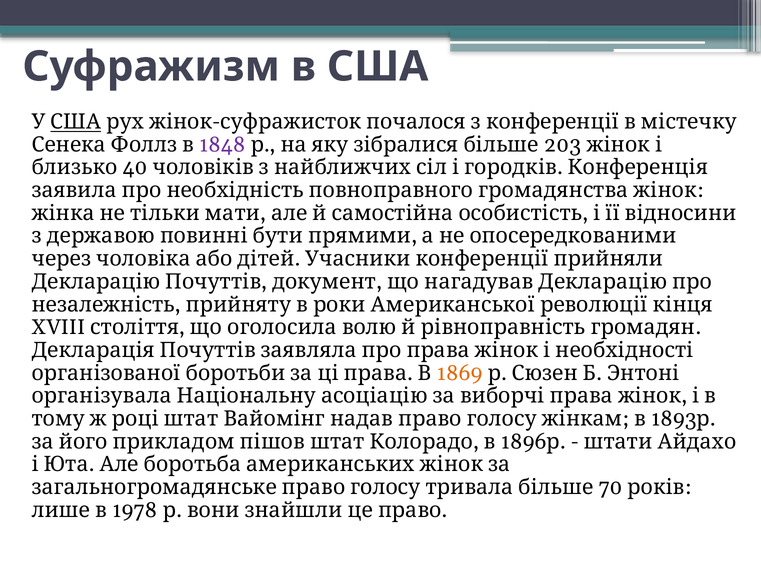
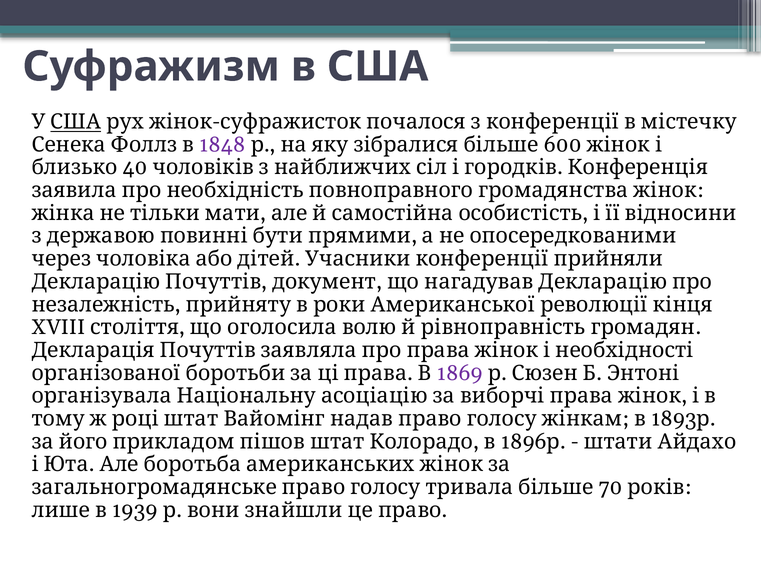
203: 203 -> 600
1869 colour: orange -> purple
1978: 1978 -> 1939
